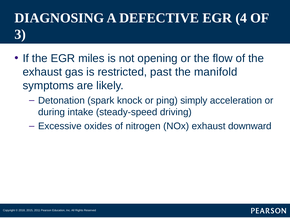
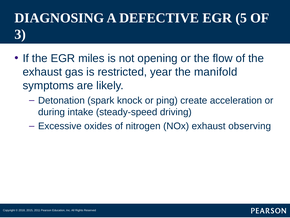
4: 4 -> 5
past: past -> year
simply: simply -> create
downward: downward -> observing
